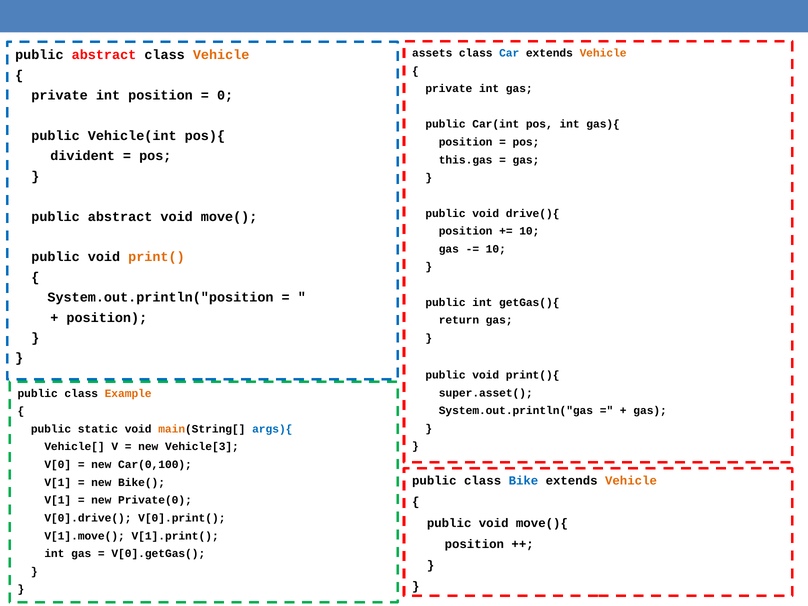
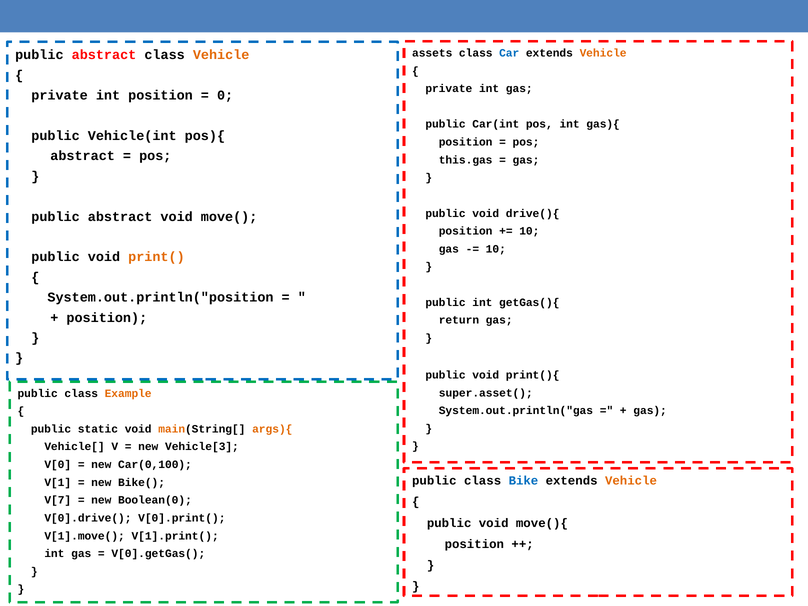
divident at (83, 156): divident -> abstract
args){ colour: blue -> orange
V[1 at (58, 500): V[1 -> V[7
Private(0: Private(0 -> Boolean(0
